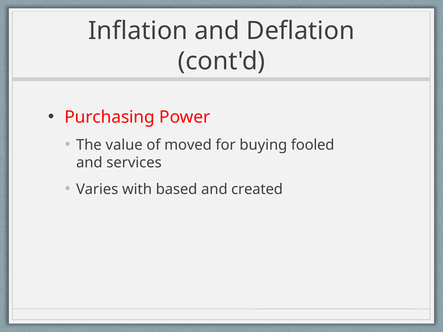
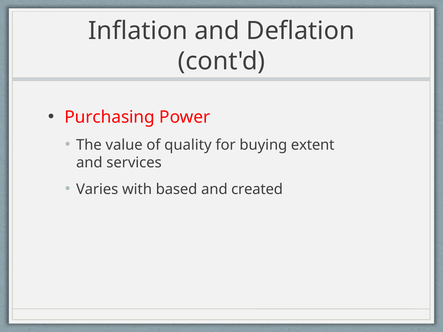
moved: moved -> quality
fooled: fooled -> extent
